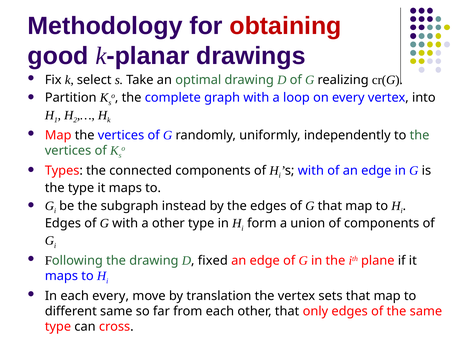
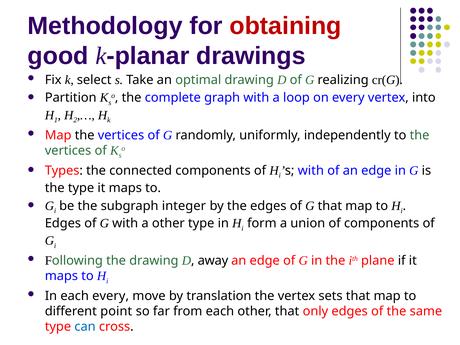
instead: instead -> integer
fixed: fixed -> away
different same: same -> point
can colour: black -> blue
